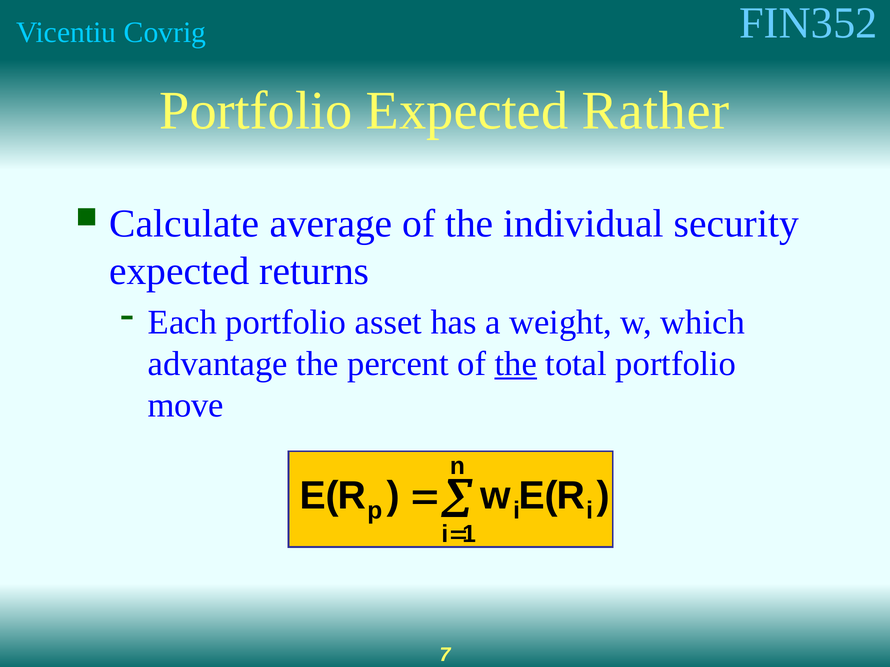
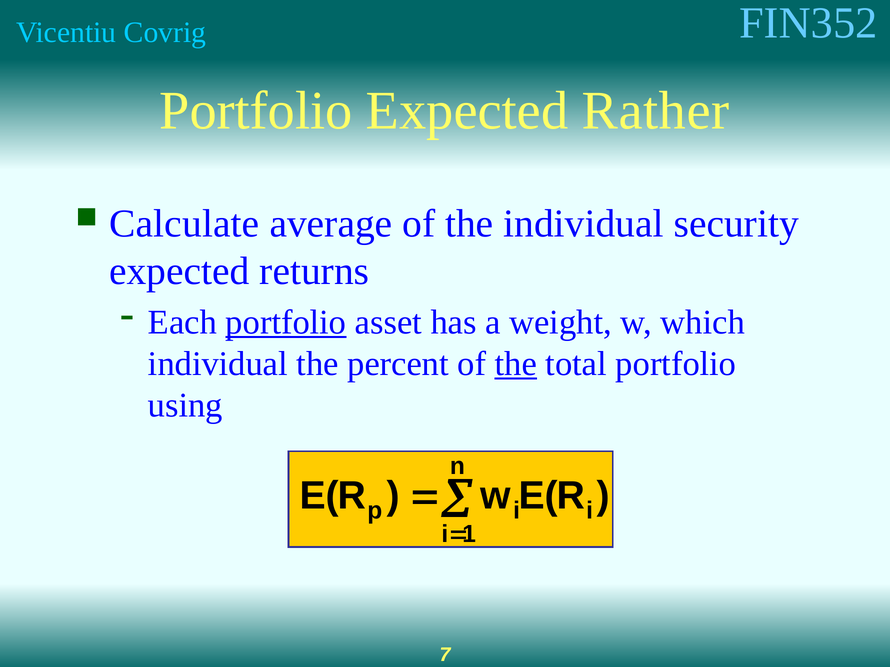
portfolio at (286, 322) underline: none -> present
advantage at (218, 364): advantage -> individual
move: move -> using
